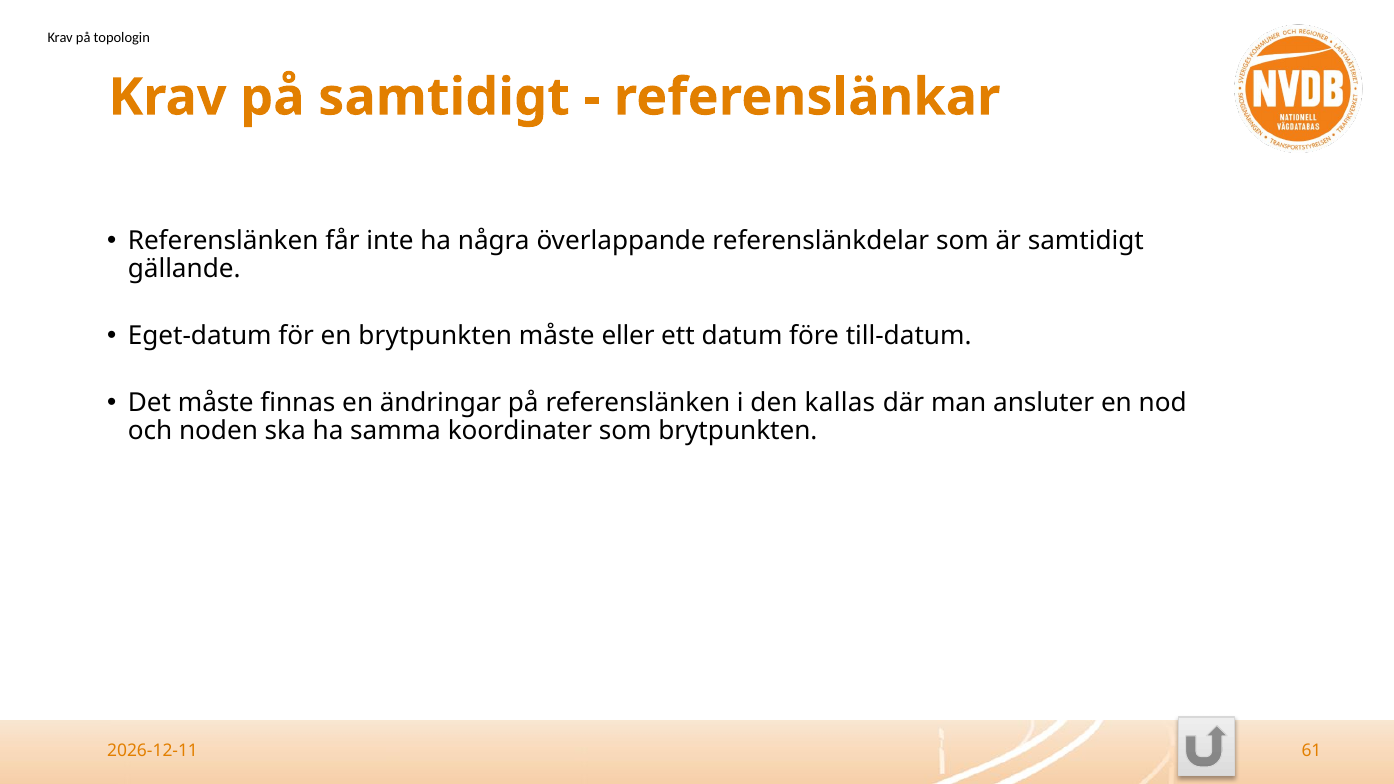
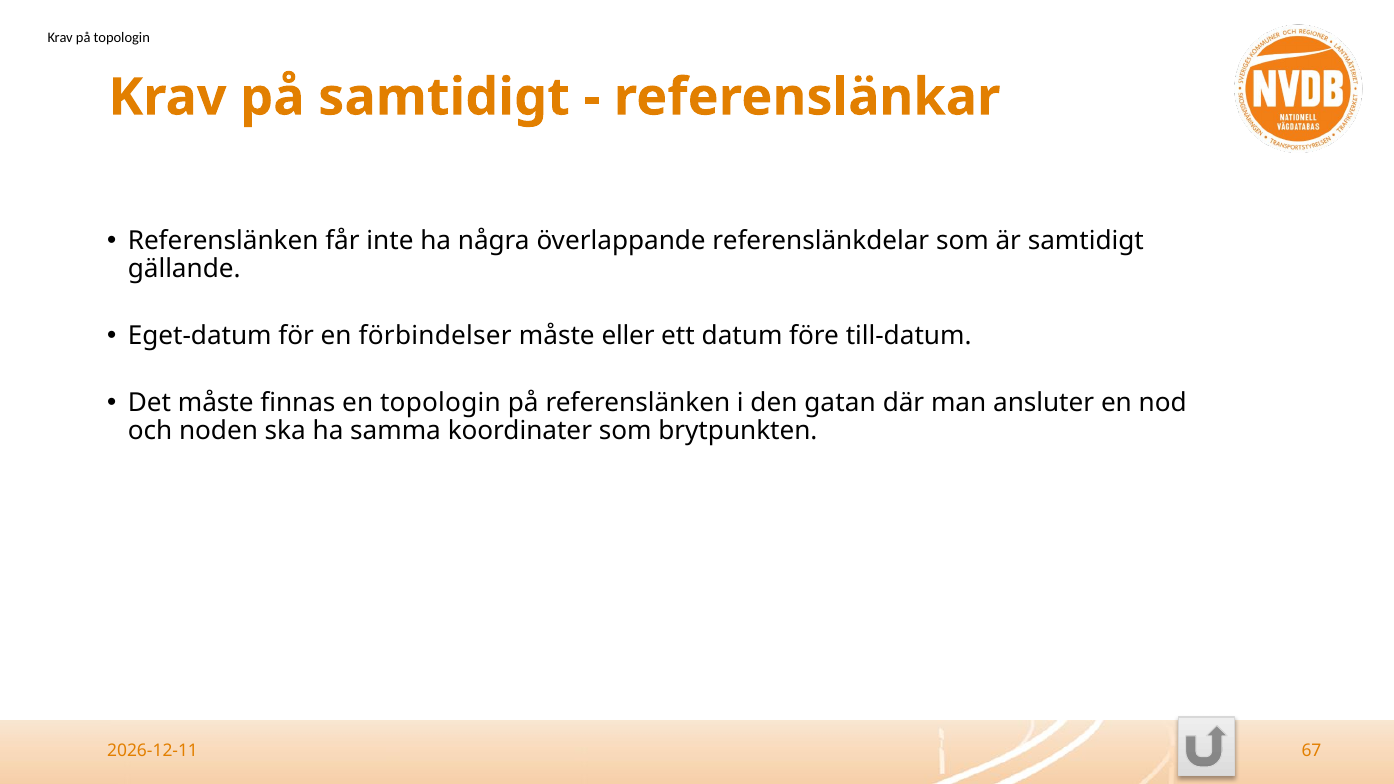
en brytpunkten: brytpunkten -> förbindelser
en ändringar: ändringar -> topologin
kallas: kallas -> gatan
61: 61 -> 67
